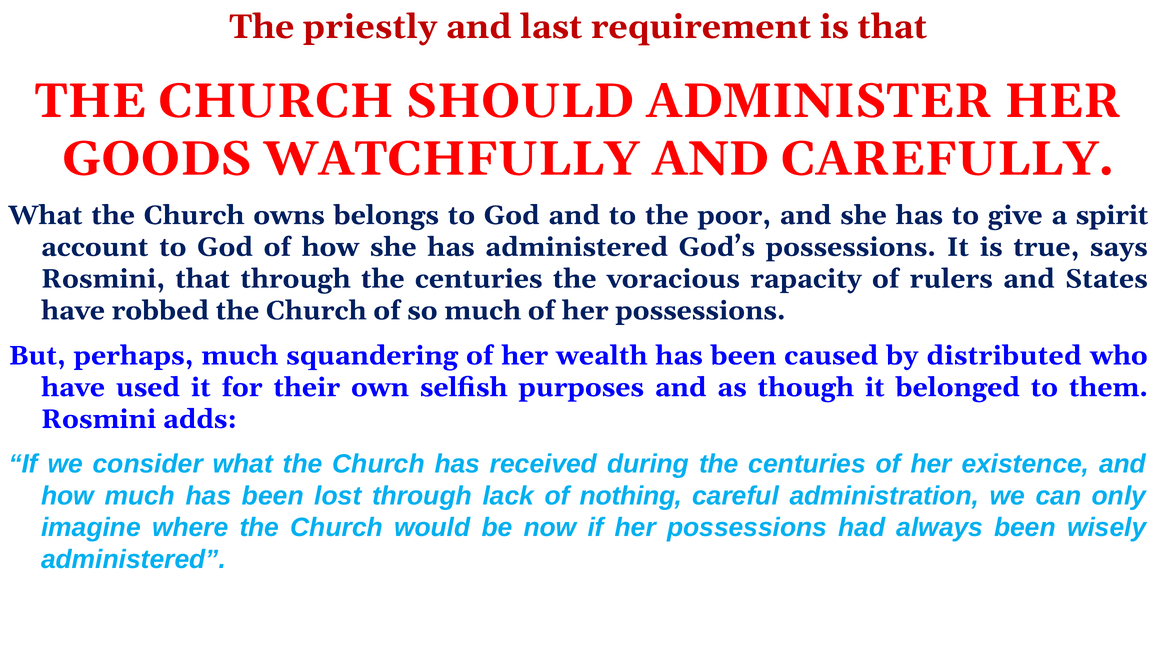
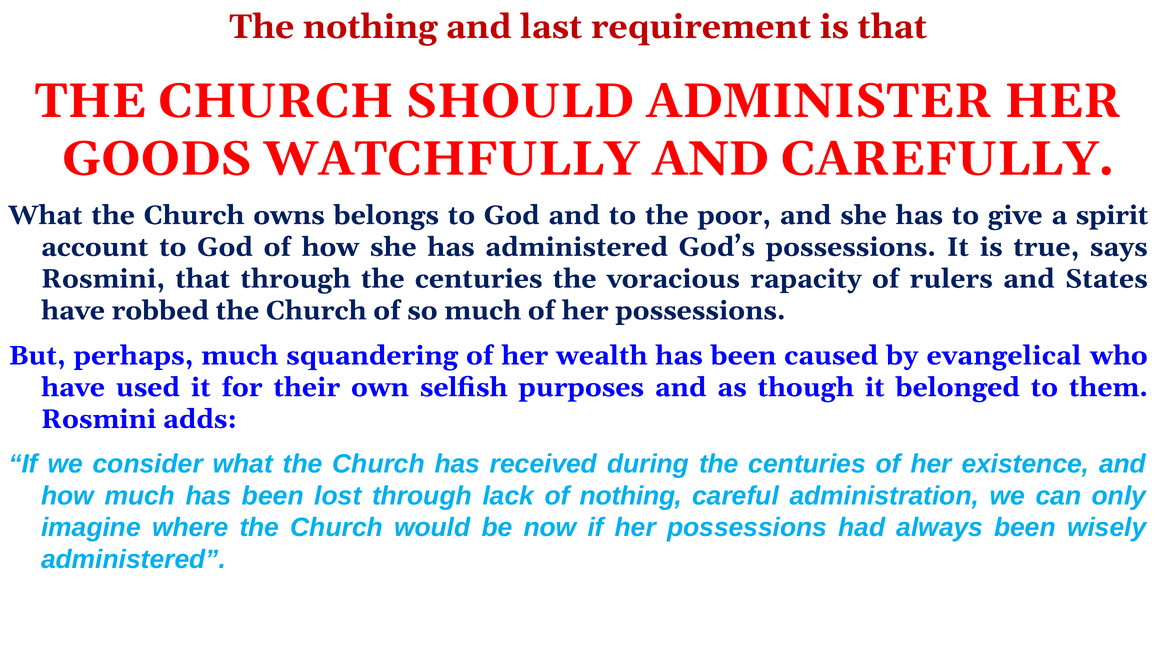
The priestly: priestly -> nothing
distributed: distributed -> evangelical
